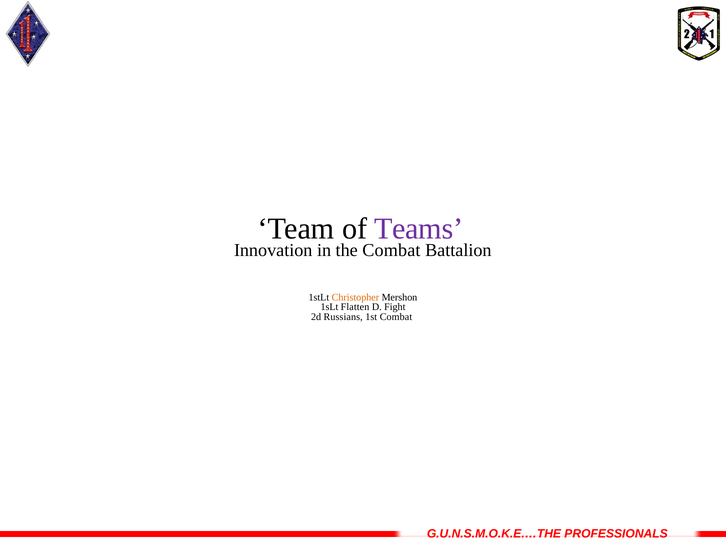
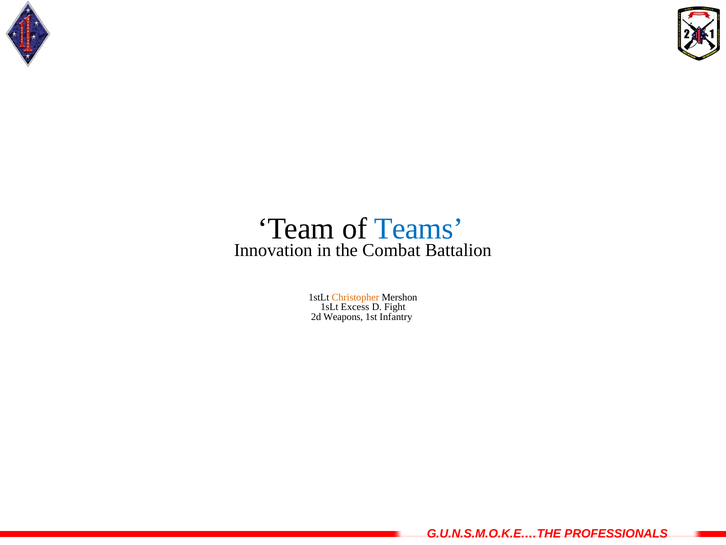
Teams colour: purple -> blue
Flatten: Flatten -> Excess
Russians: Russians -> Weapons
1st Combat: Combat -> Infantry
